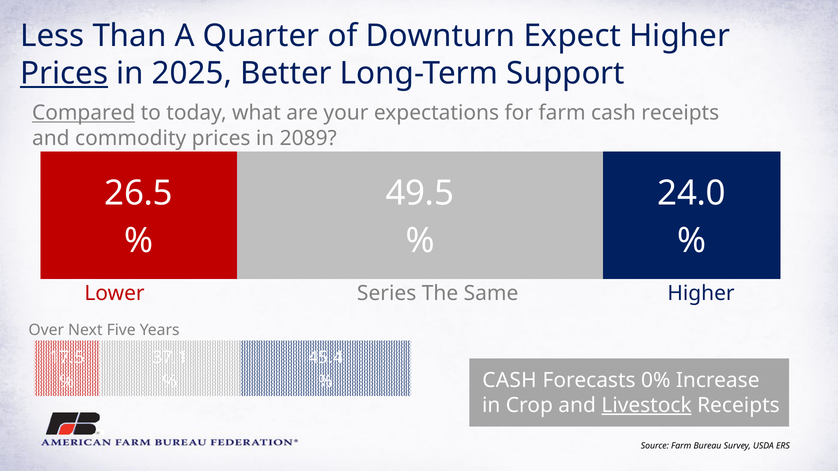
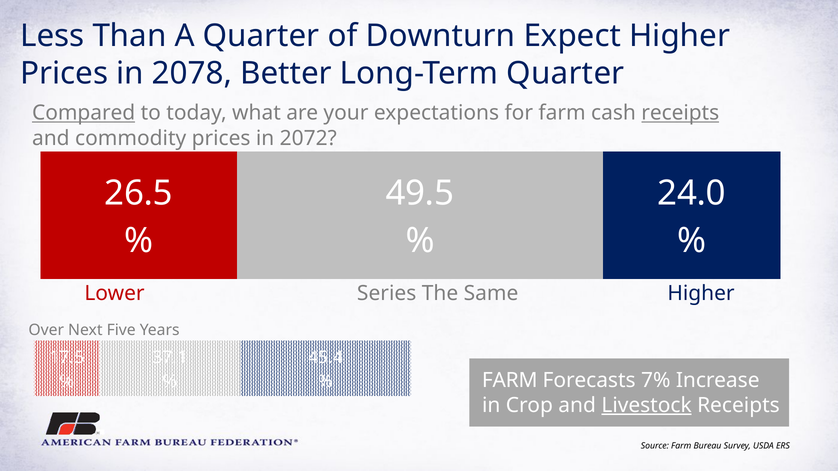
Prices at (64, 74) underline: present -> none
2025: 2025 -> 2078
Long-Term Support: Support -> Quarter
receipts at (680, 113) underline: none -> present
2089: 2089 -> 2072
CASH at (510, 380): CASH -> FARM
0%: 0% -> 7%
